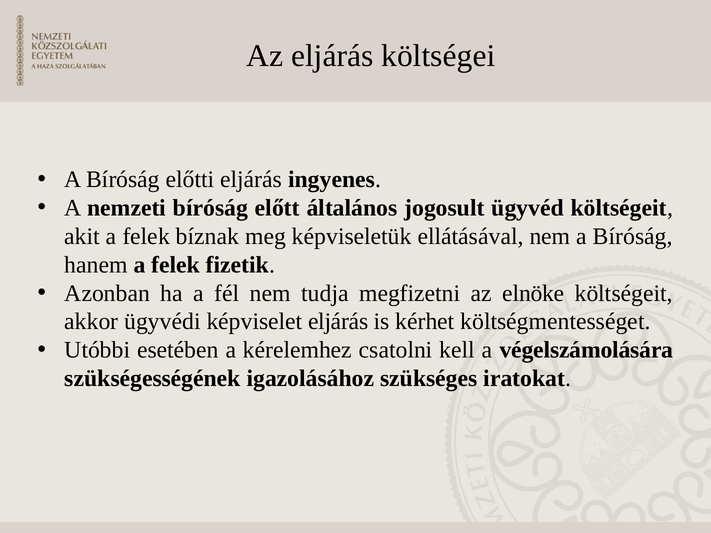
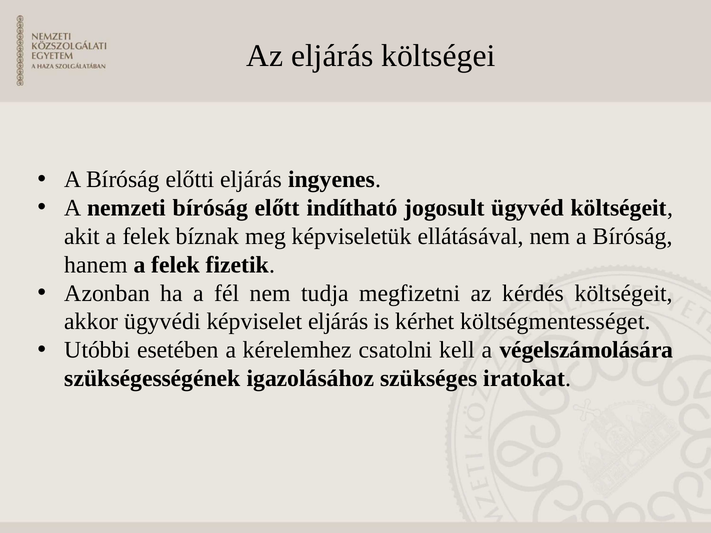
általános: általános -> indítható
elnöke: elnöke -> kérdés
